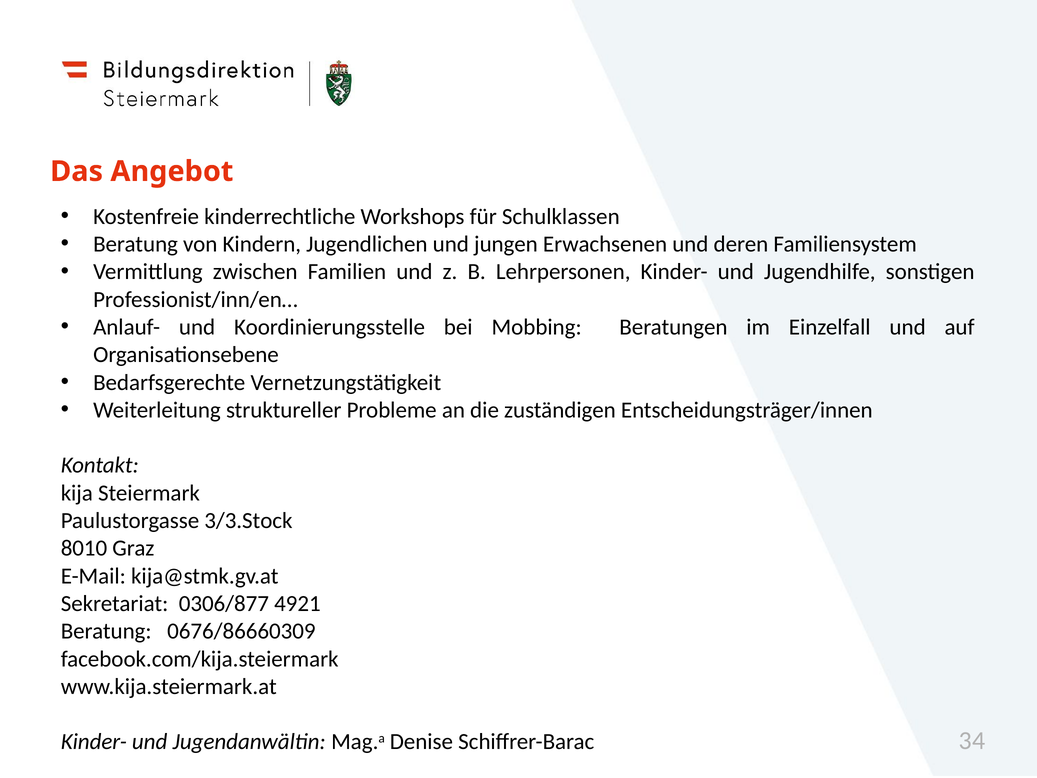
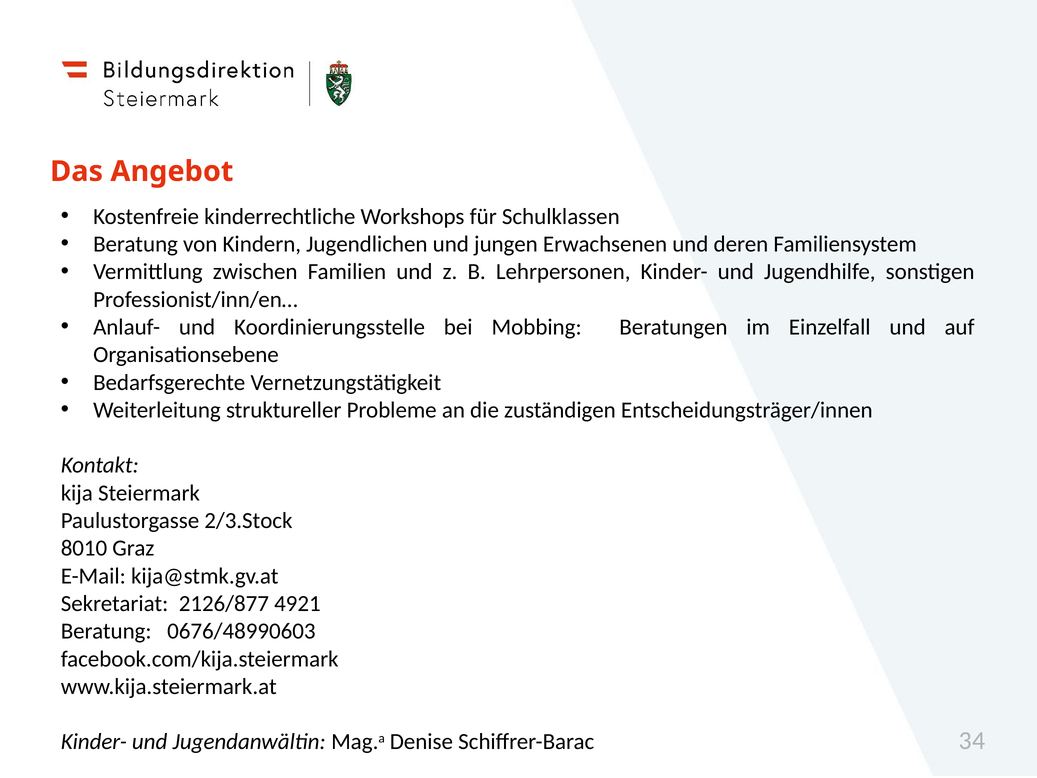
3/3.Stock: 3/3.Stock -> 2/3.Stock
0306/877: 0306/877 -> 2126/877
0676/86660309: 0676/86660309 -> 0676/48990603
